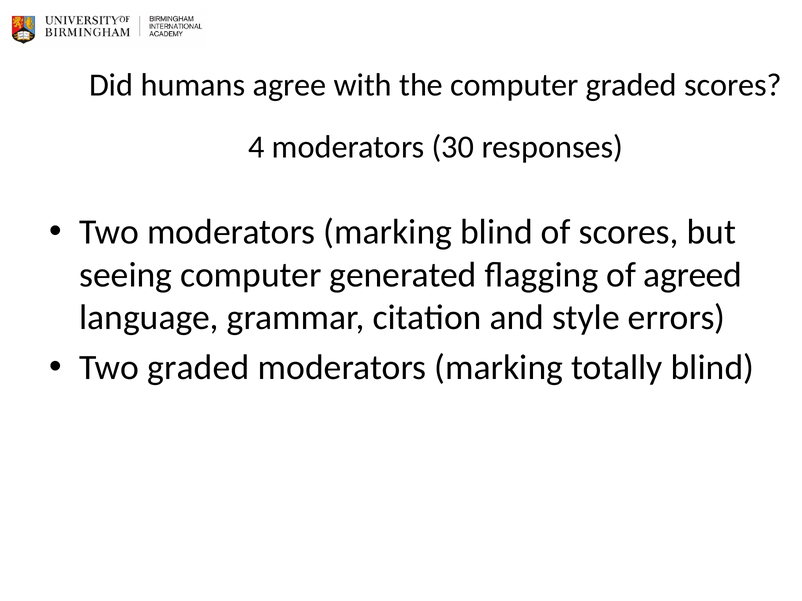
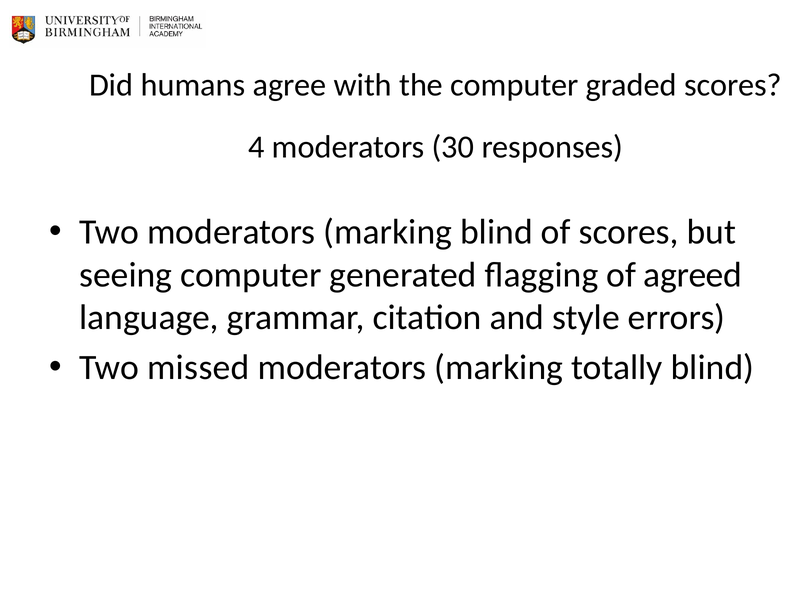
Two graded: graded -> missed
